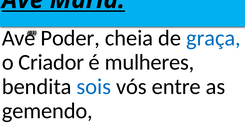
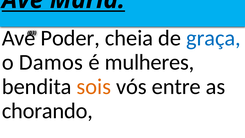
Criador: Criador -> Damos
sois colour: blue -> orange
gemendo: gemendo -> chorando
